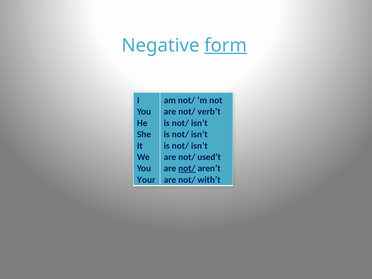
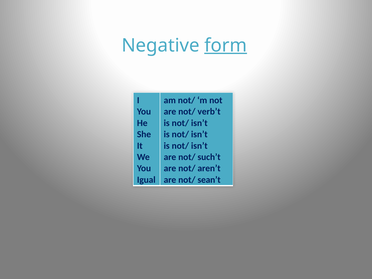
used’t: used’t -> such’t
not/ at (187, 168) underline: present -> none
Your: Your -> Igual
with’t: with’t -> sean’t
